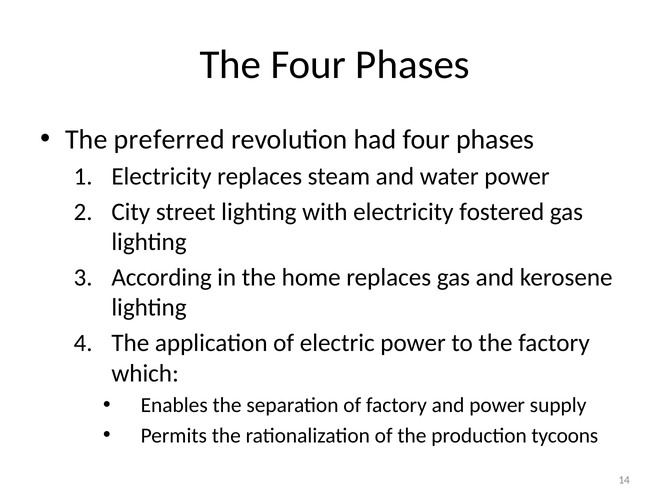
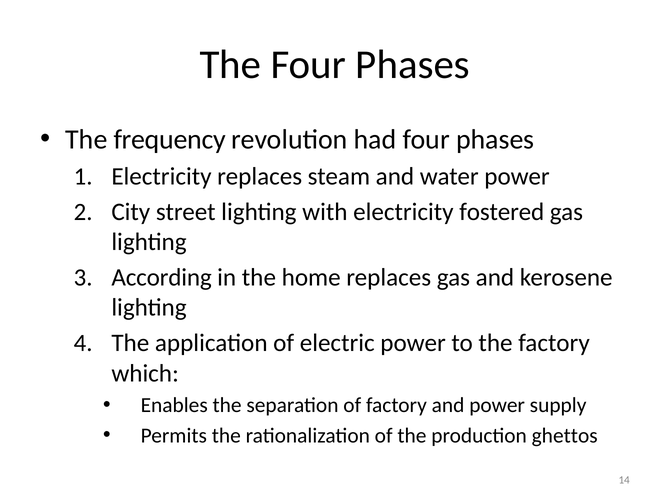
preferred: preferred -> frequency
tycoons: tycoons -> ghettos
